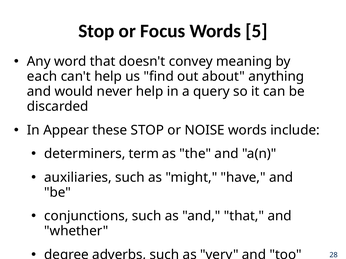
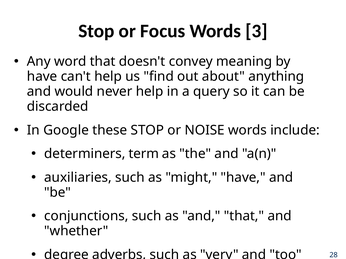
5: 5 -> 3
each at (42, 77): each -> have
Appear: Appear -> Google
